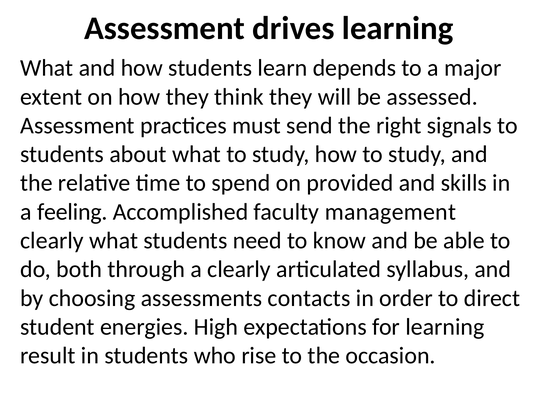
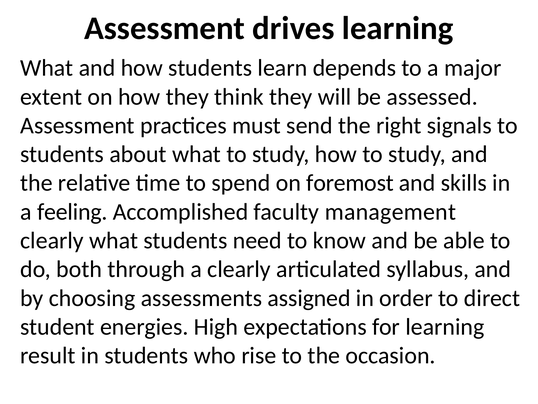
provided: provided -> foremost
contacts: contacts -> assigned
